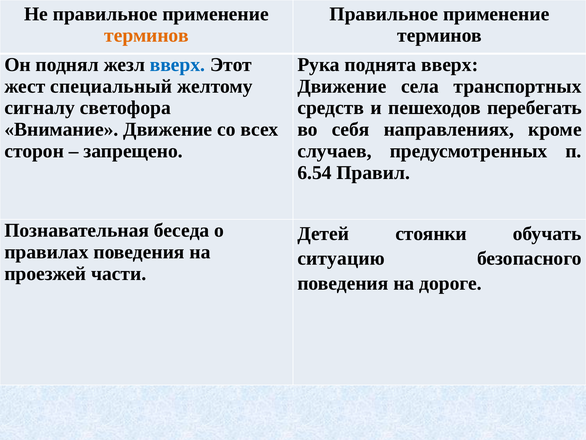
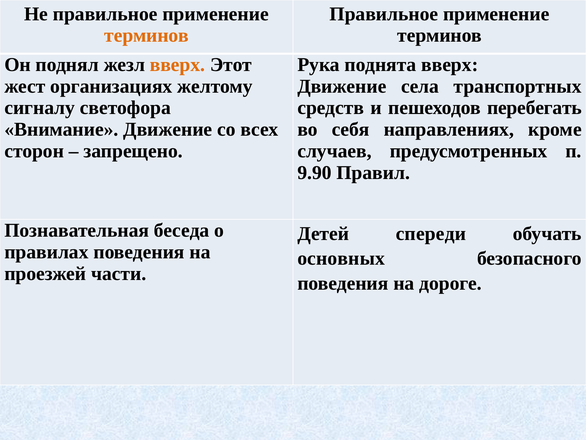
вверх at (178, 65) colour: blue -> orange
специальный: специальный -> организациях
6.54: 6.54 -> 9.90
стоянки: стоянки -> спереди
ситуацию: ситуацию -> основных
